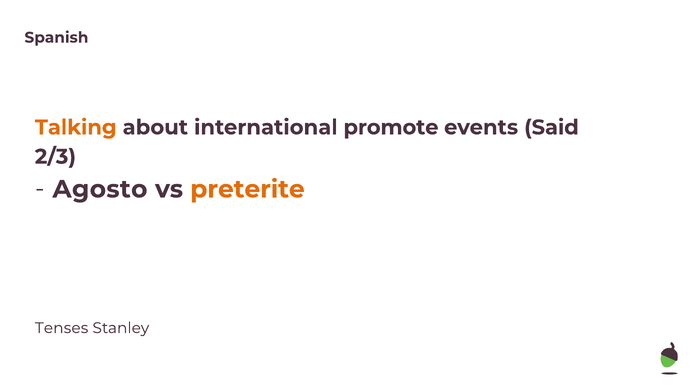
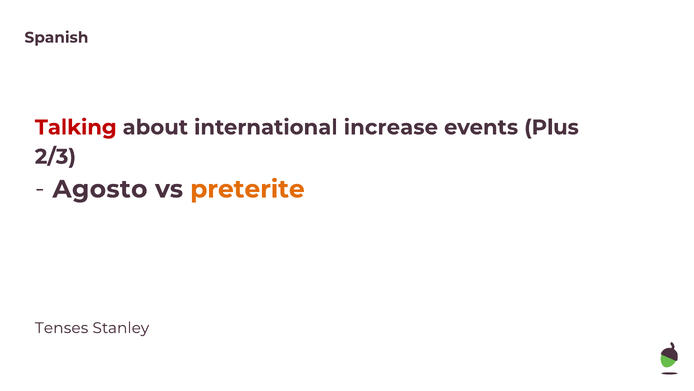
Talking colour: orange -> red
promote: promote -> increase
Said: Said -> Plus
